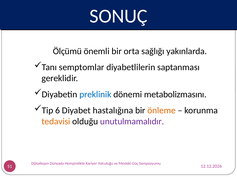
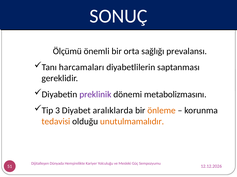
yakınlarda: yakınlarda -> prevalansı
semptomlar: semptomlar -> harcamaları
preklinik colour: blue -> purple
6: 6 -> 3
hastalığına: hastalığına -> aralıklarda
unutulmamalıdır colour: purple -> orange
